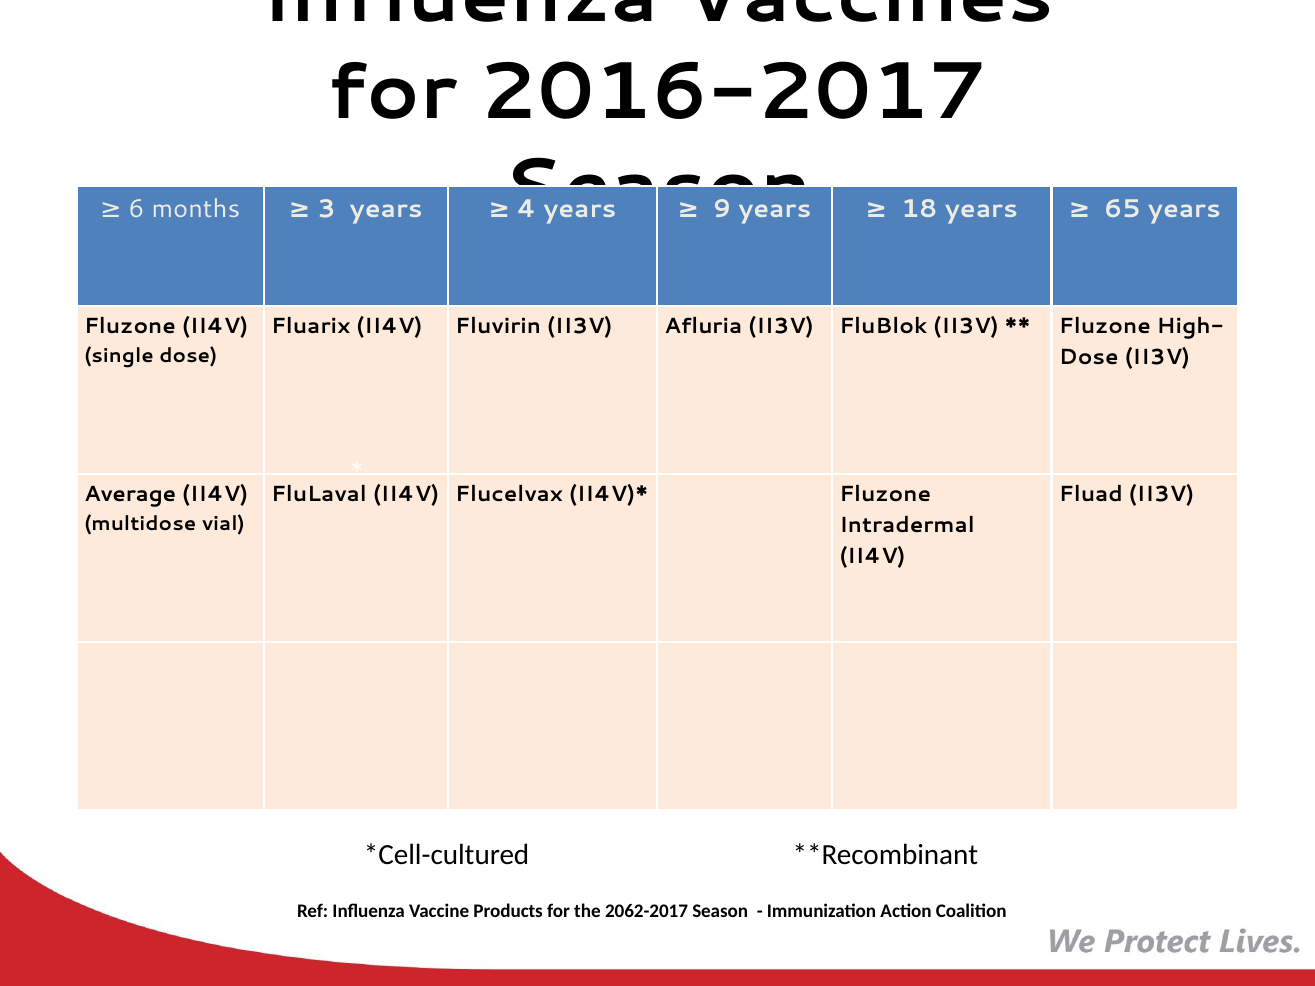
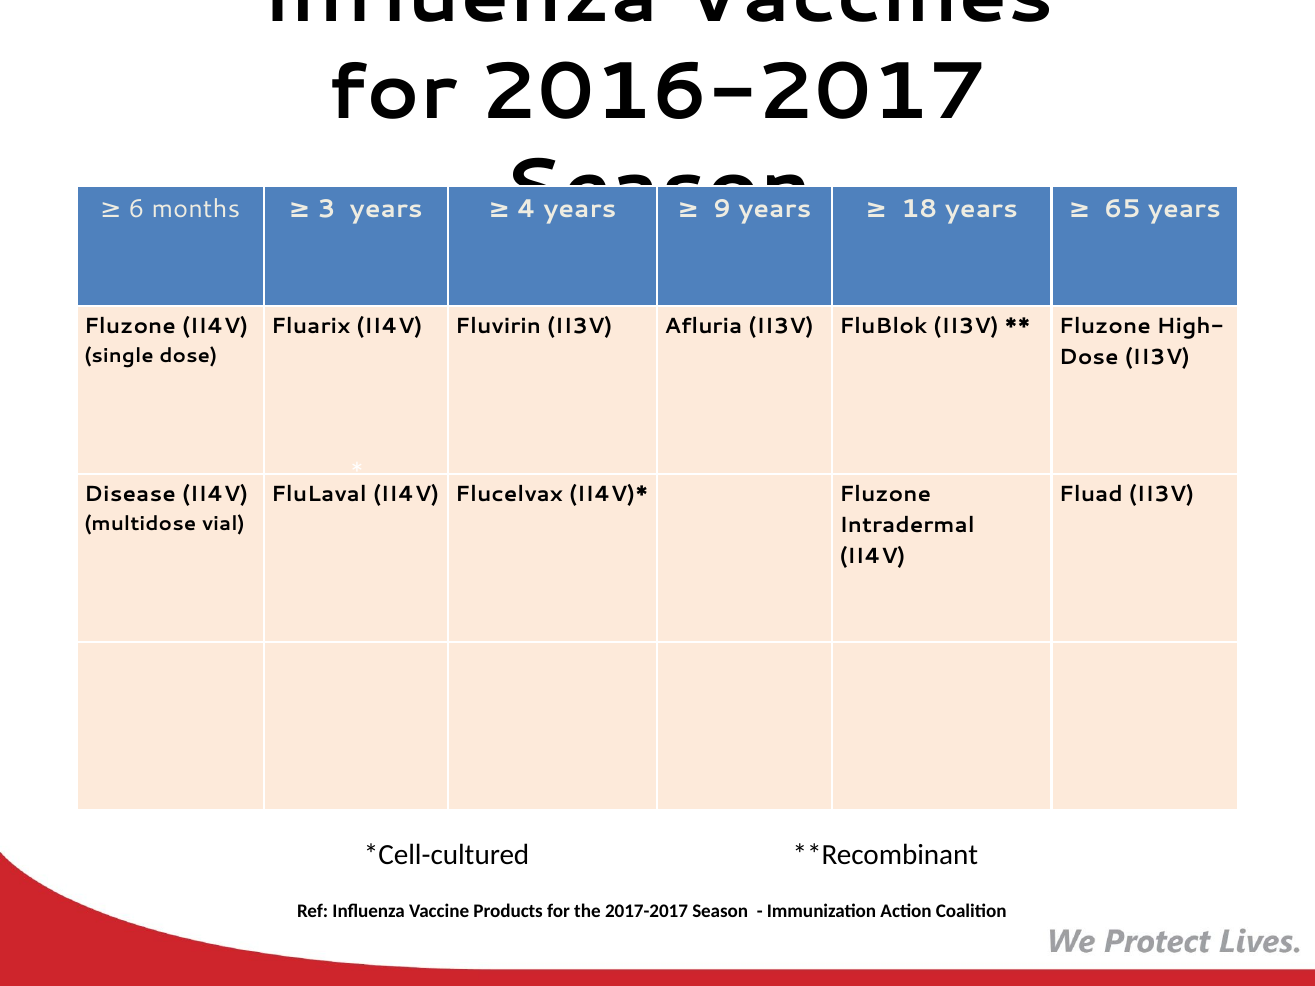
Average: Average -> Disease
2062-2017: 2062-2017 -> 2017-2017
